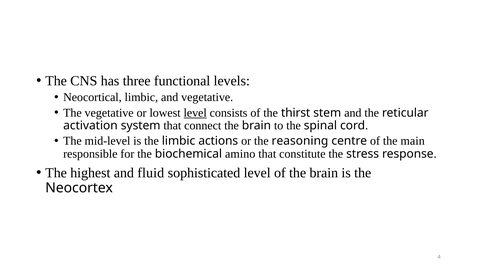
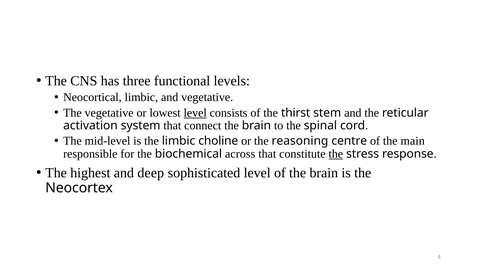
actions: actions -> choline
amino: amino -> across
the at (336, 154) underline: none -> present
fluid: fluid -> deep
